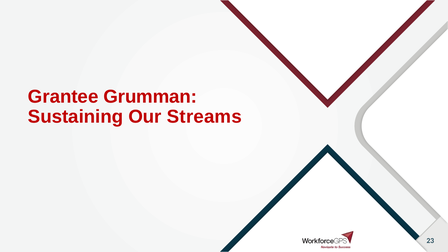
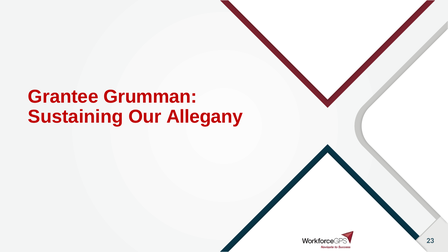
Streams: Streams -> Allegany
